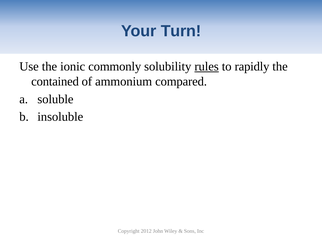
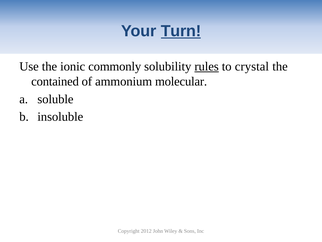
Turn underline: none -> present
rapidly: rapidly -> crystal
compared: compared -> molecular
